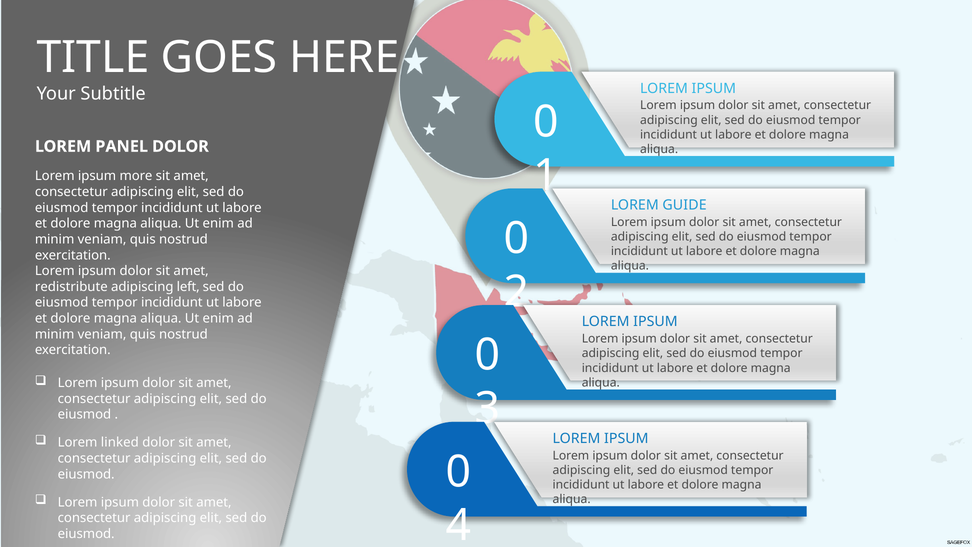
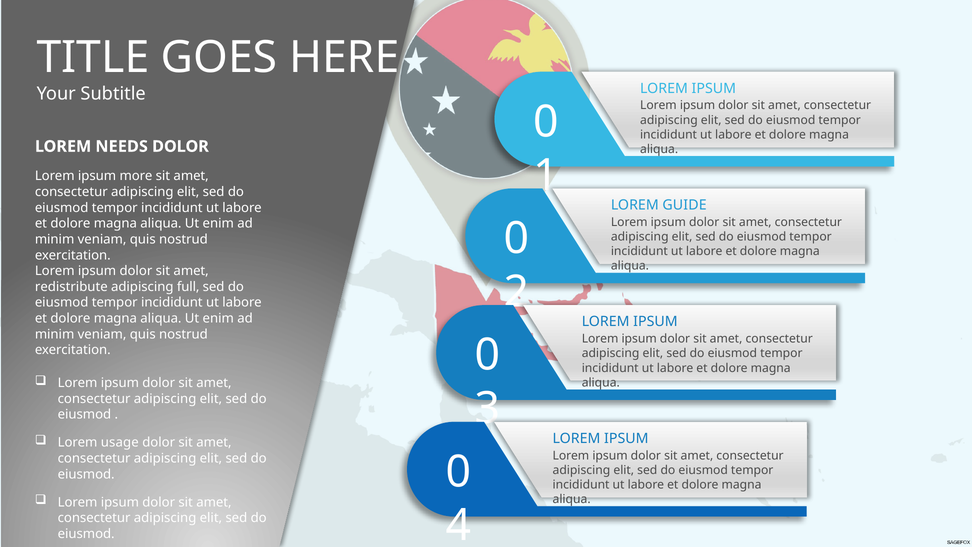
PANEL: PANEL -> NEEDS
left: left -> full
linked: linked -> usage
